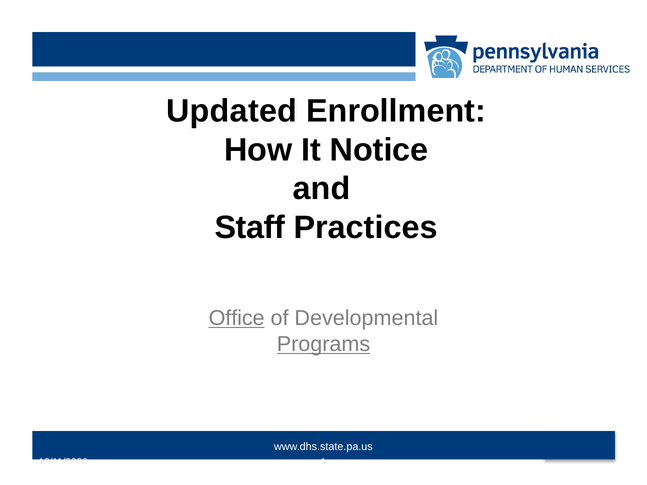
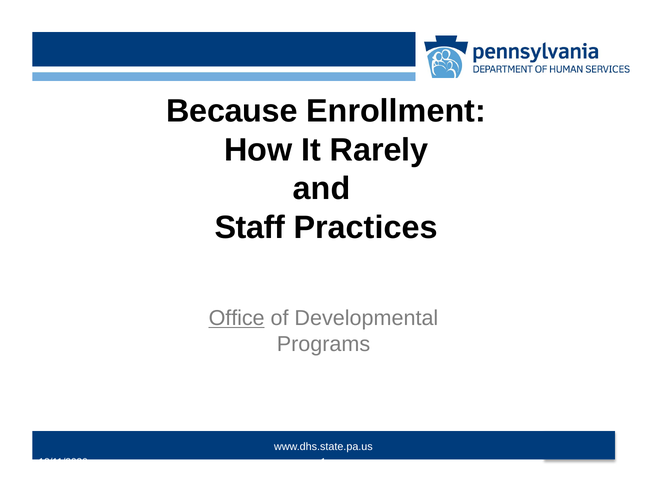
Updated: Updated -> Because
Notice: Notice -> Rarely
Programs underline: present -> none
